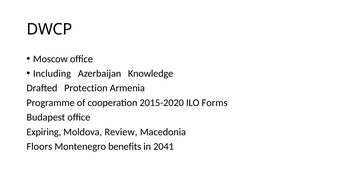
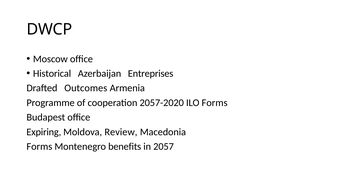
Including: Including -> Historical
Knowledge: Knowledge -> Entreprises
Protection: Protection -> Outcomes
2015-2020: 2015-2020 -> 2057-2020
Floors at (39, 146): Floors -> Forms
2041: 2041 -> 2057
